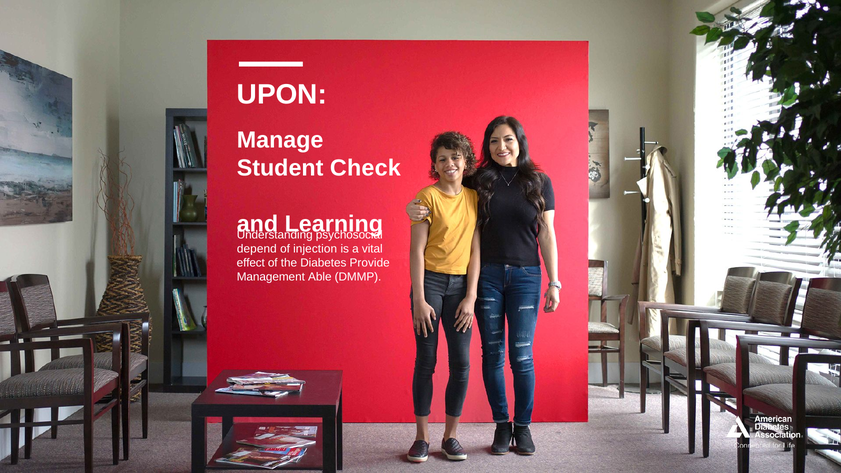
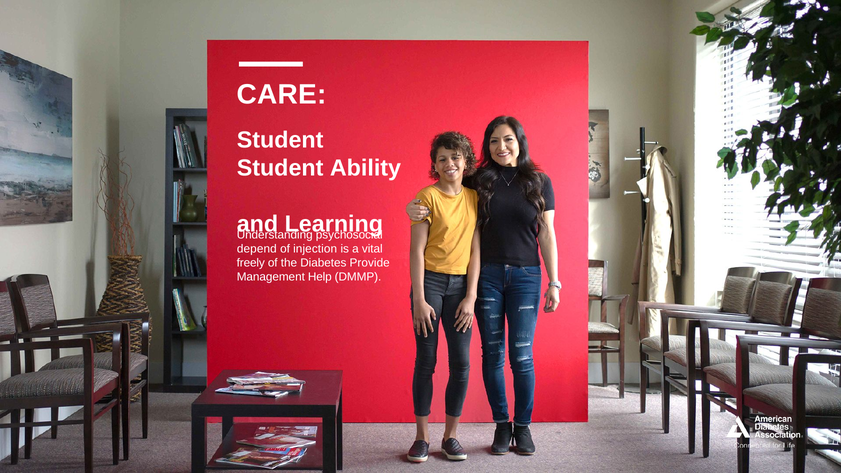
UPON: UPON -> CARE
Manage at (280, 140): Manage -> Student
Check: Check -> Ability
effect: effect -> freely
Able: Able -> Help
